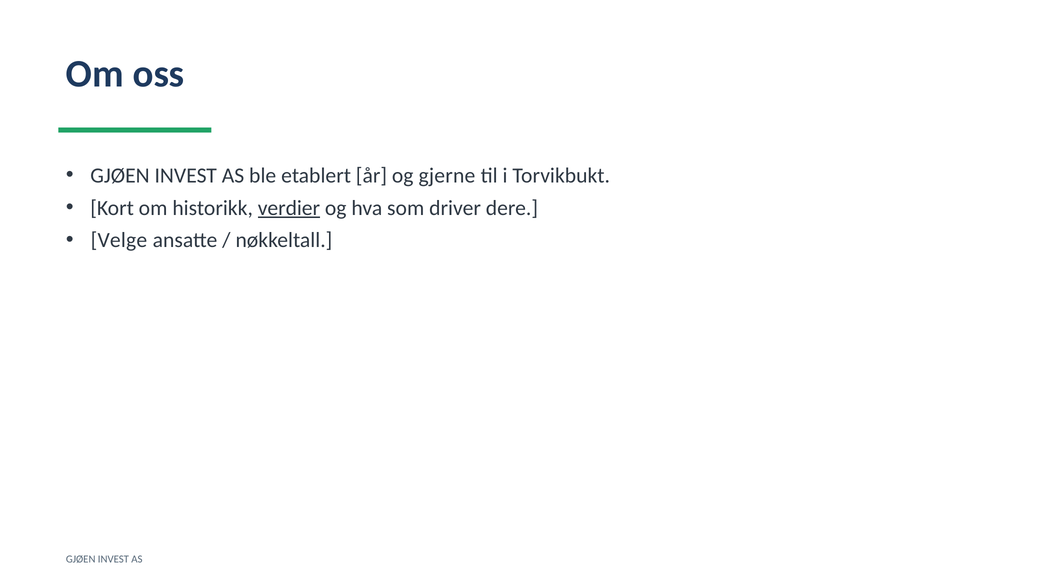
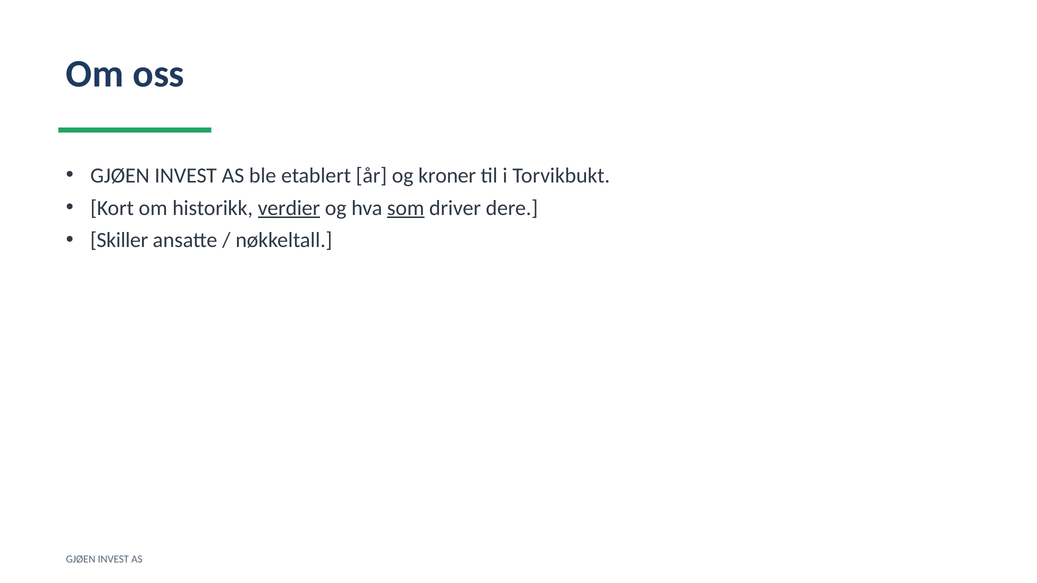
gjerne: gjerne -> kroner
som underline: none -> present
Velge: Velge -> Skiller
